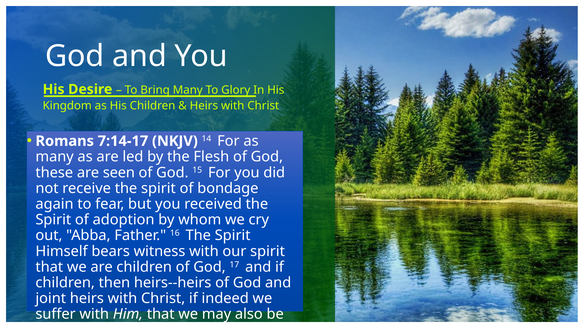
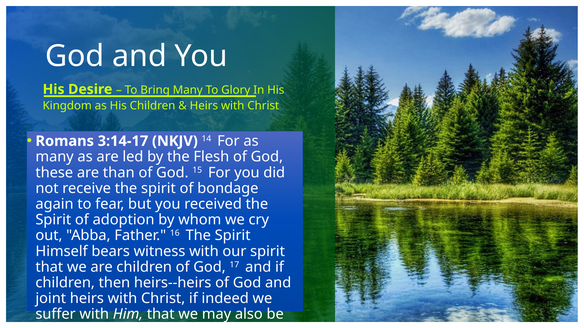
7:14-17: 7:14-17 -> 3:14-17
seen: seen -> than
